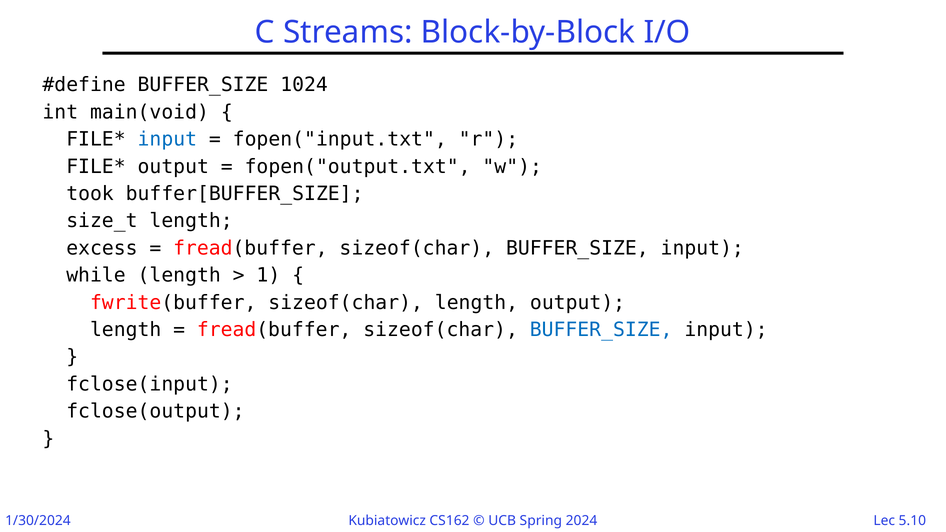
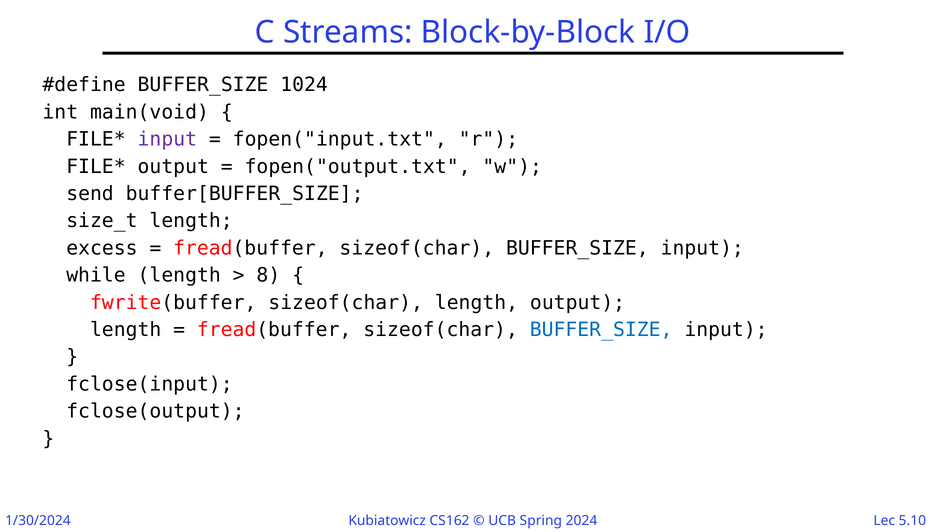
input at (167, 139) colour: blue -> purple
took: took -> send
1: 1 -> 8
